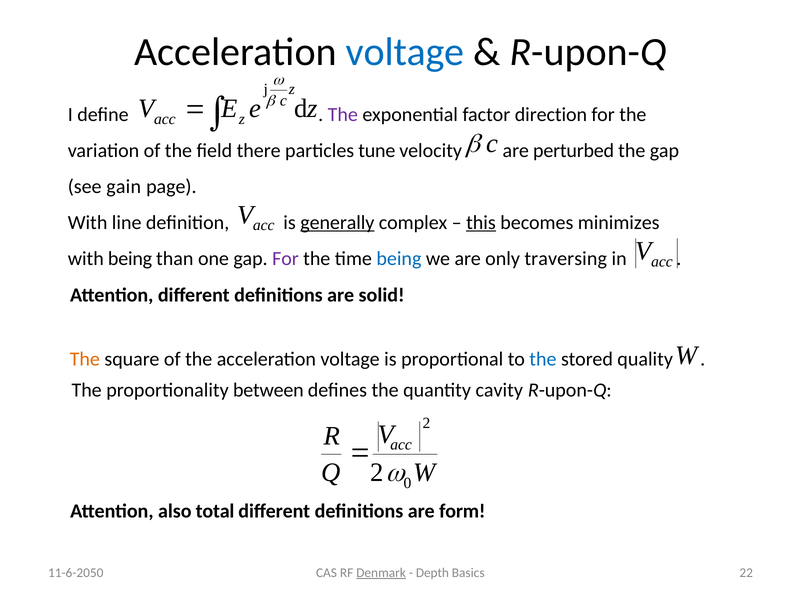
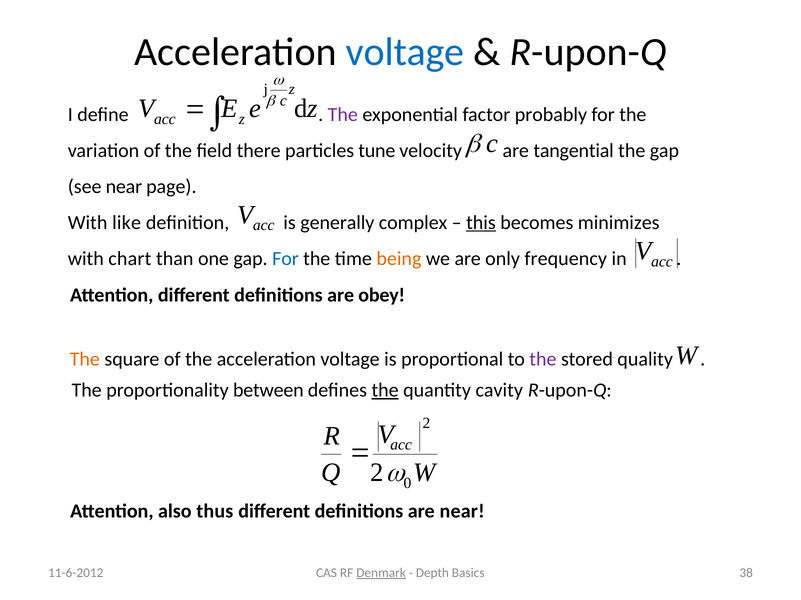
direction: direction -> probably
perturbed: perturbed -> tangential
see gain: gain -> near
line: line -> like
generally underline: present -> none
with being: being -> chart
For at (285, 259) colour: purple -> blue
being at (399, 259) colour: blue -> orange
traversing: traversing -> frequency
solid: solid -> obey
the at (543, 359) colour: blue -> purple
the at (385, 391) underline: none -> present
total: total -> thus
are form: form -> near
22: 22 -> 38
11-6-2050: 11-6-2050 -> 11-6-2012
